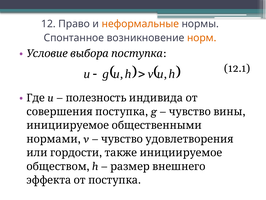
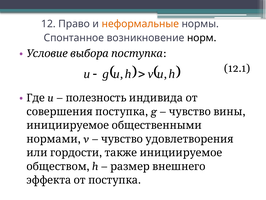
норм colour: orange -> black
